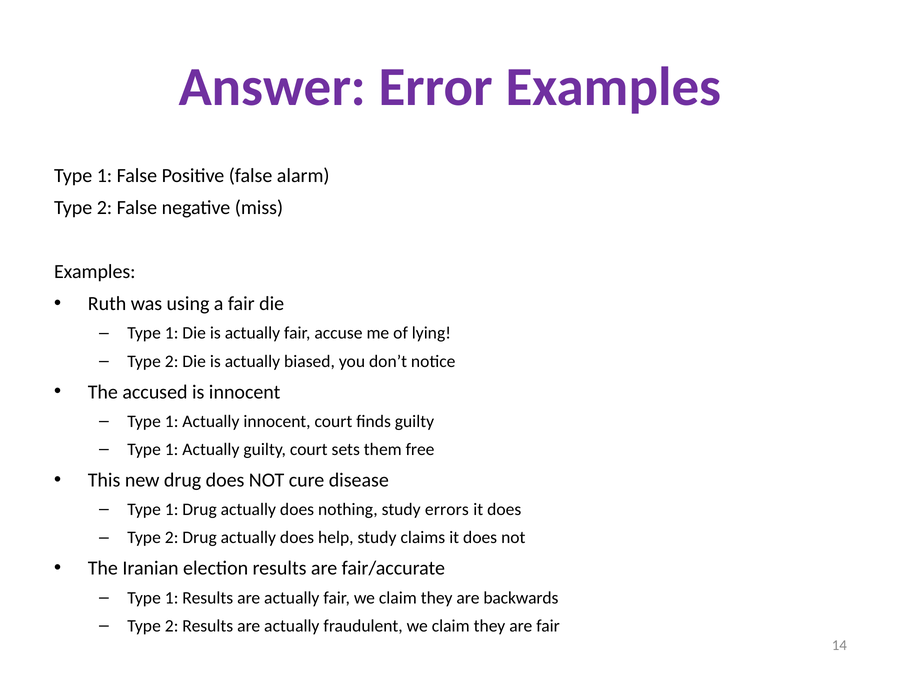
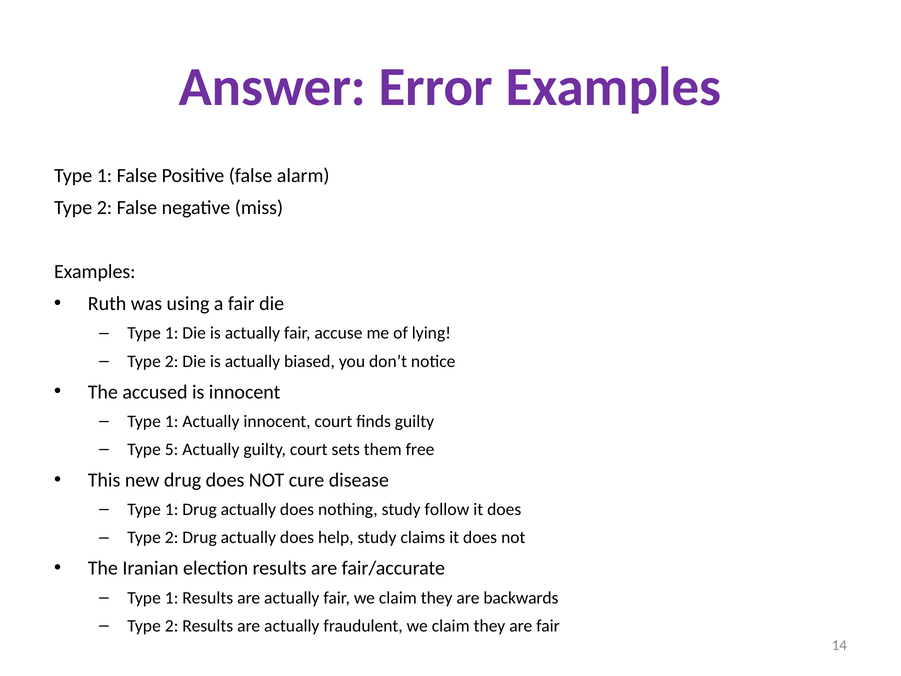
1 at (172, 449): 1 -> 5
errors: errors -> follow
